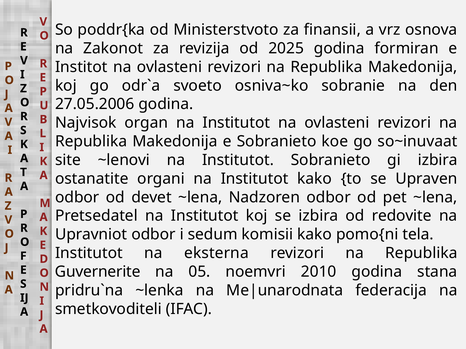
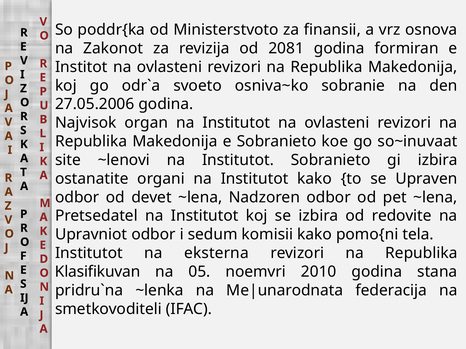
2025: 2025 -> 2081
Guvernerite: Guvernerite -> Klasifikuvan
